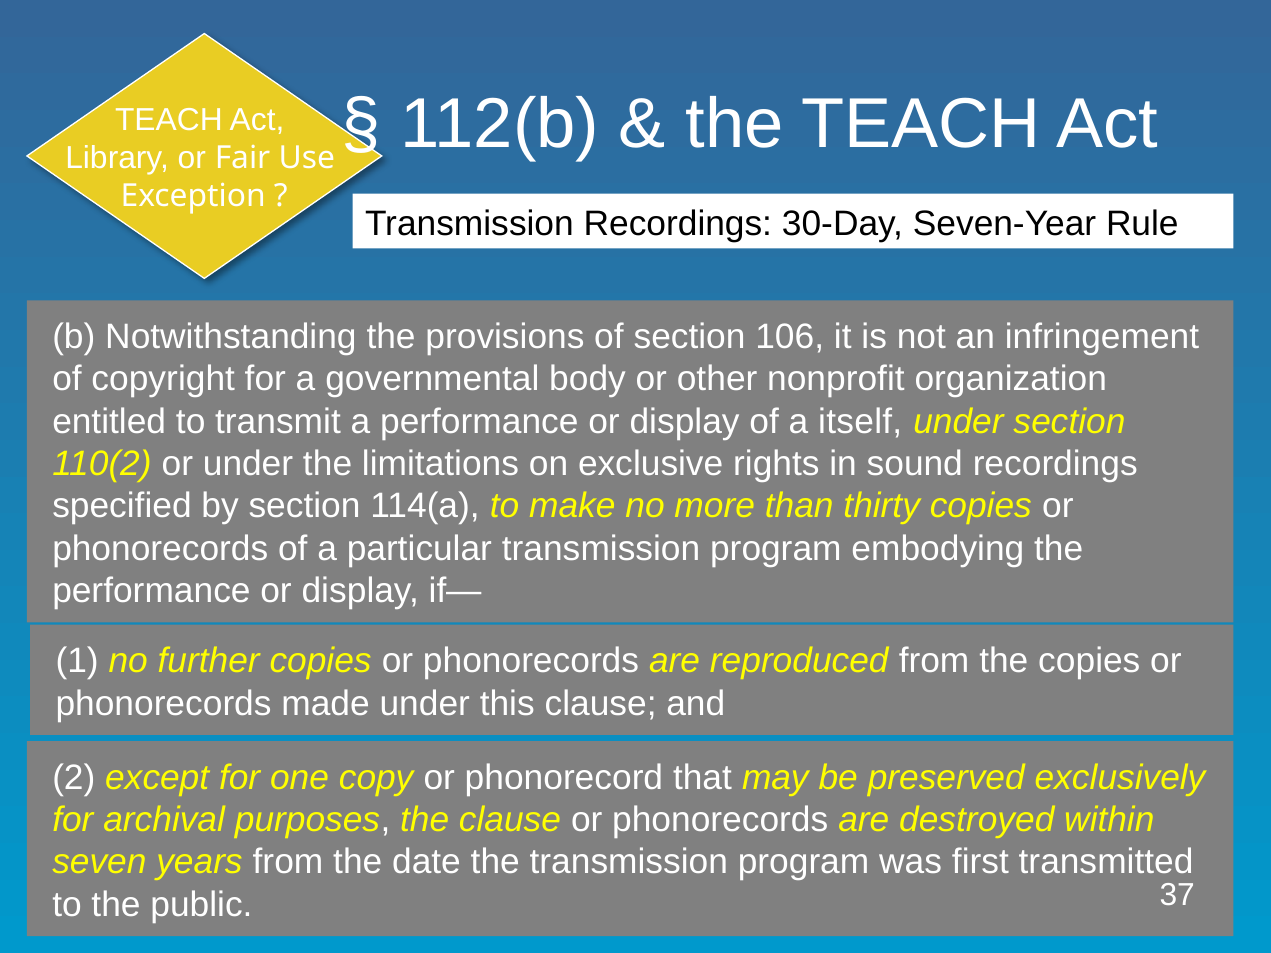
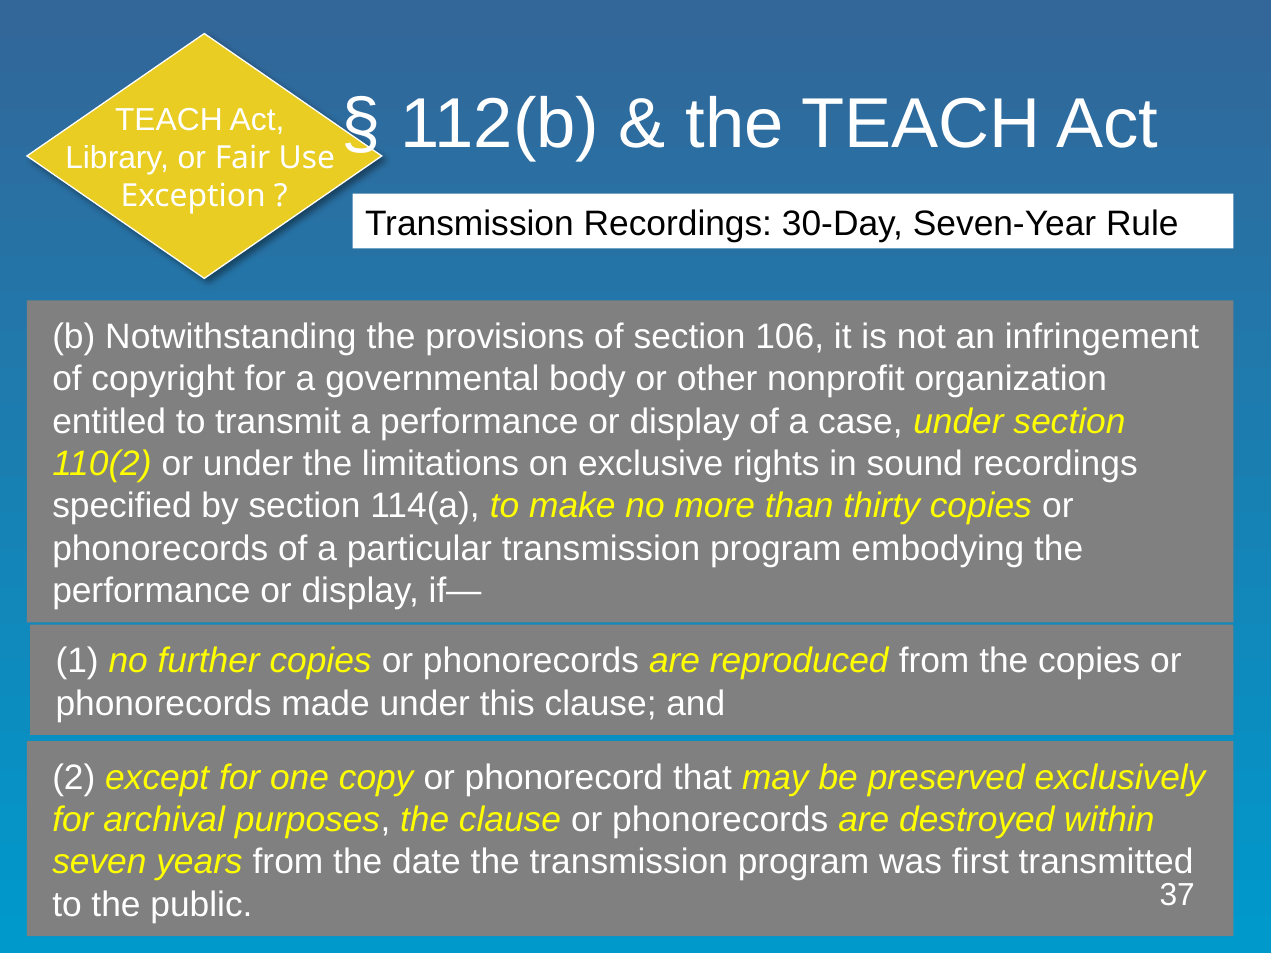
itself: itself -> case
